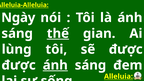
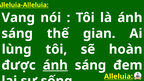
Ngày: Ngày -> Vang
thế underline: present -> none
sẽ được: được -> hoàn
